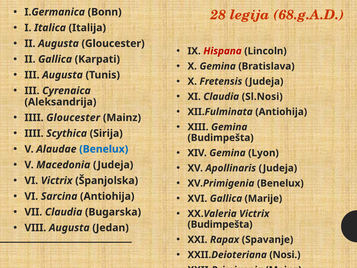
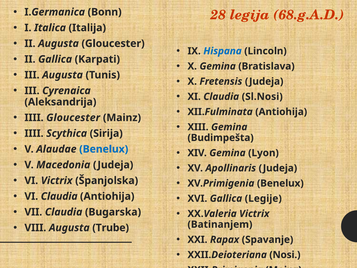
Hispana colour: red -> blue
VI Sarcina: Sarcina -> Claudia
Marije: Marije -> Legije
Jedan: Jedan -> Trube
Budimpešta at (220, 224): Budimpešta -> Batinanjem
